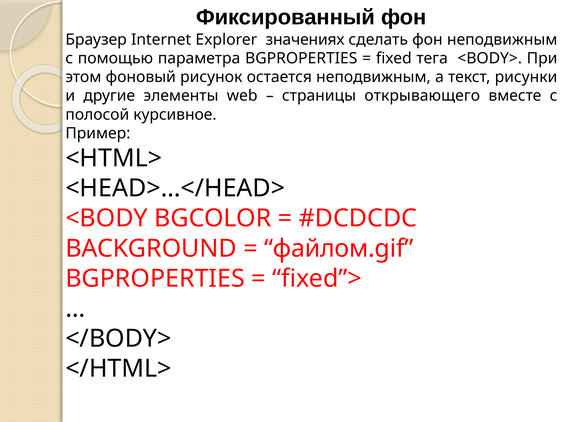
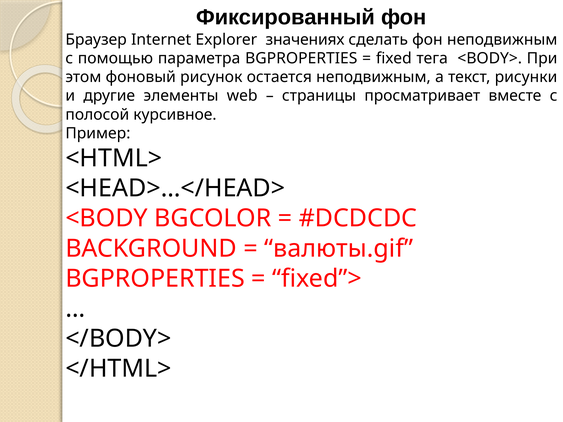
открывающего: открывающего -> просматривает
файлом.gif: файлом.gif -> валюты.gif
